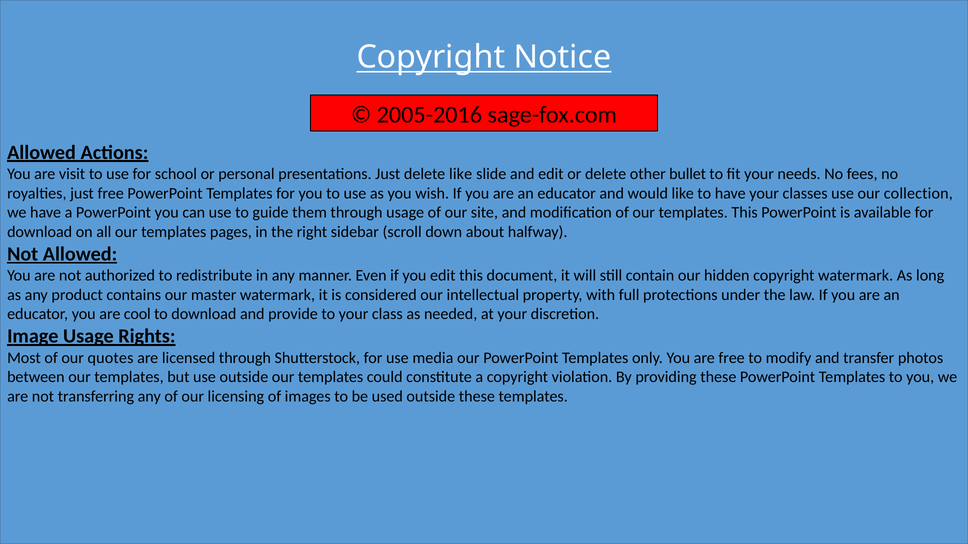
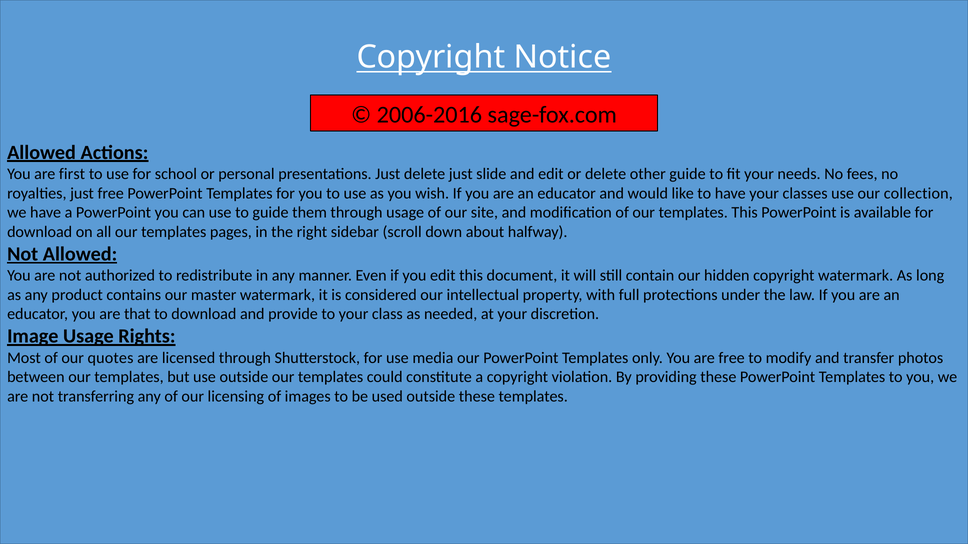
2005-2016: 2005-2016 -> 2006-2016
visit: visit -> first
delete like: like -> just
other bullet: bullet -> guide
cool: cool -> that
